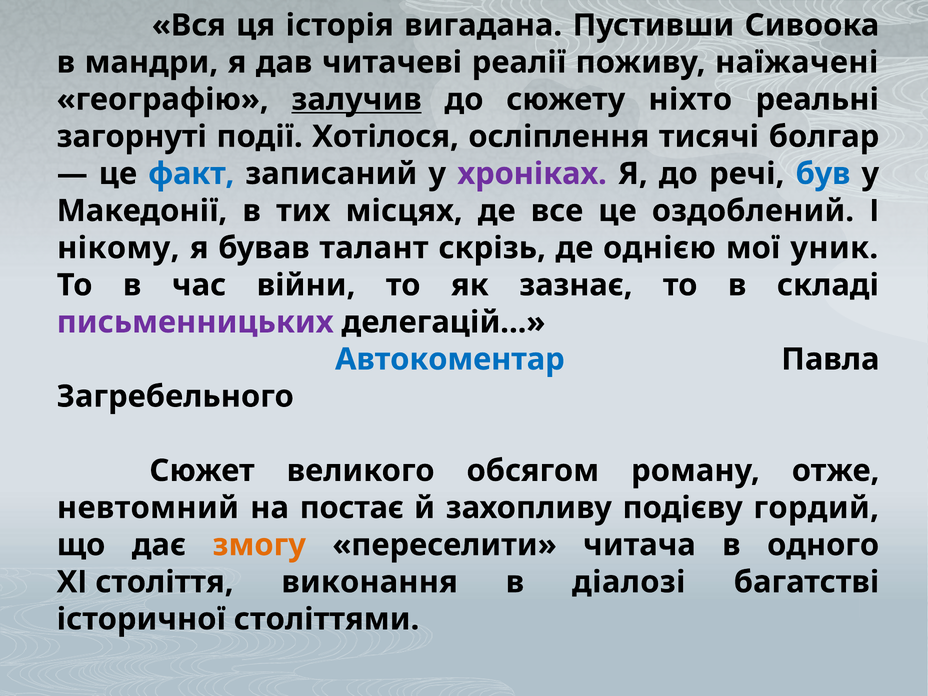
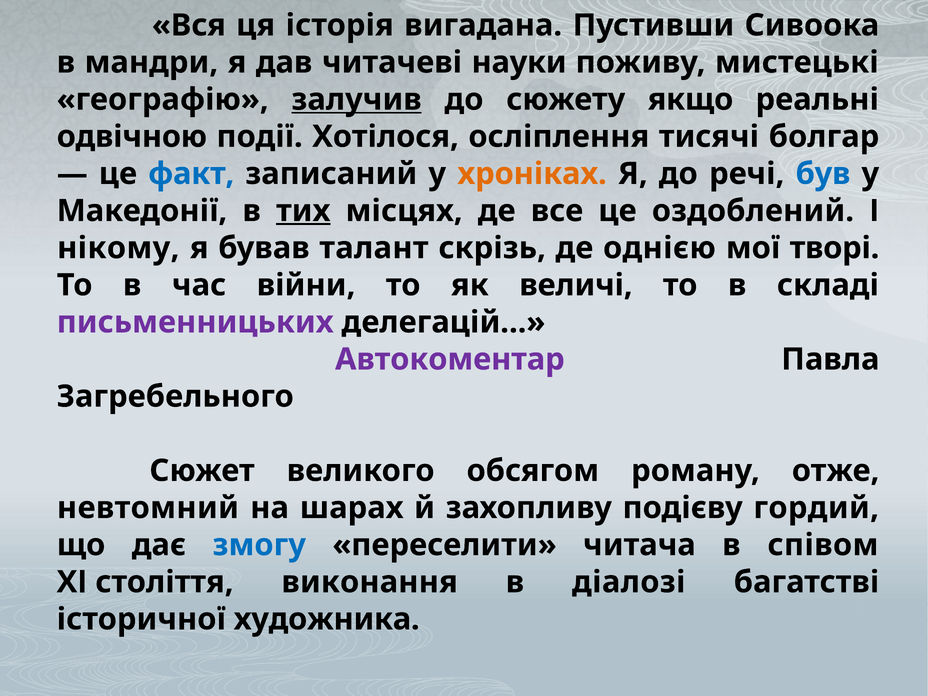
реалії: реалії -> науки
наїжачені: наїжачені -> мистецькі
ніхто: ніхто -> якщо
загорнуті: загорнуті -> одвічною
хроніках colour: purple -> orange
тих underline: none -> present
уник: уник -> творі
зазнає: зазнає -> величі
Автокоментар colour: blue -> purple
постає: постає -> шарах
змогу colour: orange -> blue
одного: одного -> співом
століттями: століттями -> художника
